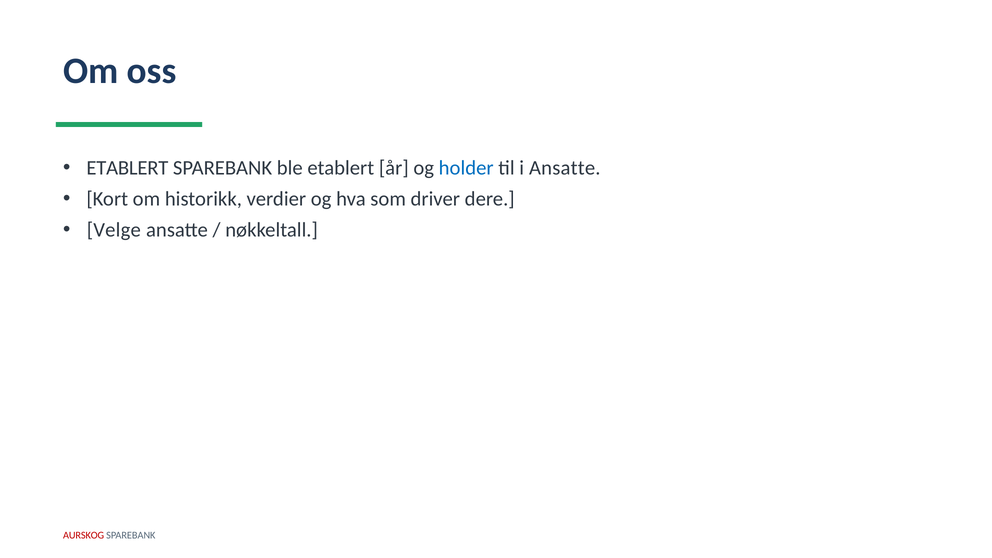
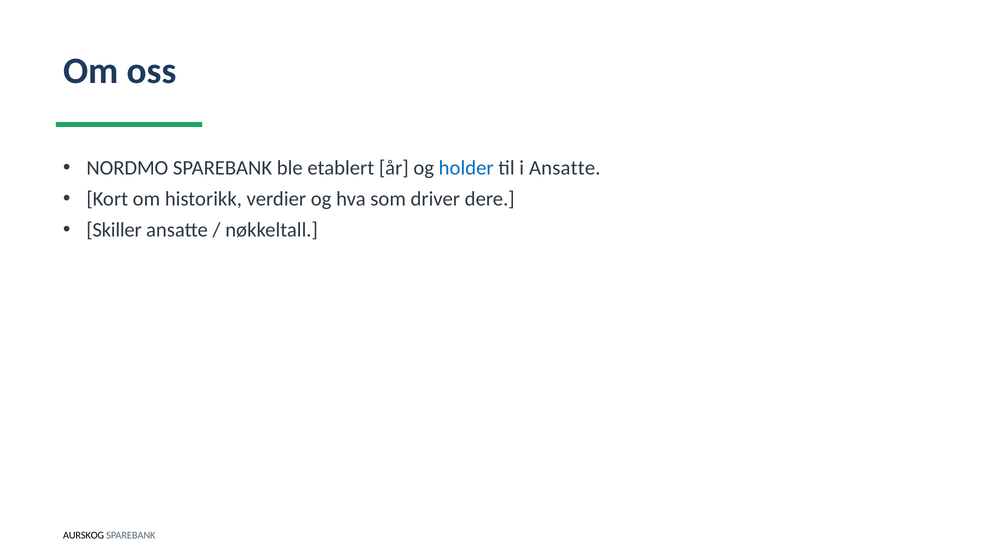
ETABLERT at (127, 168): ETABLERT -> NORDMO
Velge: Velge -> Skiller
AURSKOG colour: red -> black
